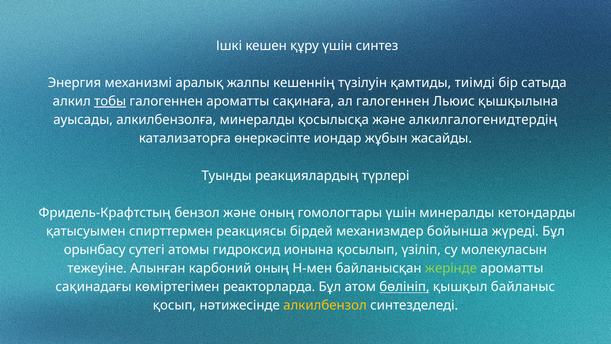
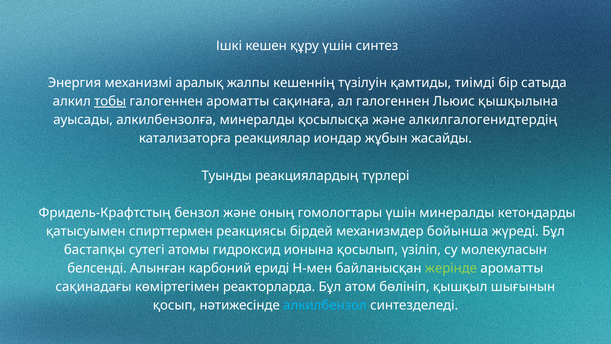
өнеркәсіпте: өнеркәсіпте -> реакциялар
орынбасу: орынбасу -> бастапқы
тежеуіне: тежеуіне -> белсенді
карбоний оның: оның -> ериді
бөлініп underline: present -> none
байланыс: байланыс -> шығынын
алкилбензол colour: yellow -> light blue
